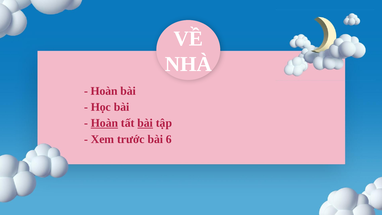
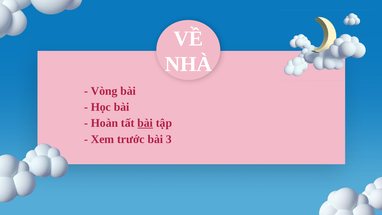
Hoàn at (104, 91): Hoàn -> Vòng
Hoàn at (104, 123) underline: present -> none
6: 6 -> 3
